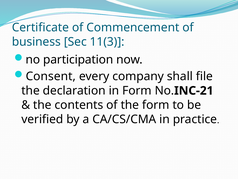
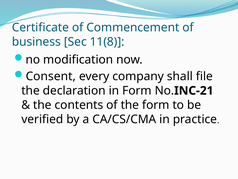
11(3: 11(3 -> 11(8
participation: participation -> modification
